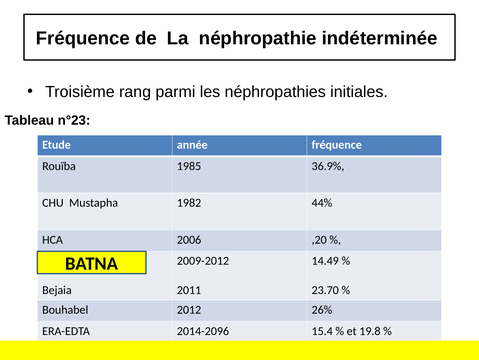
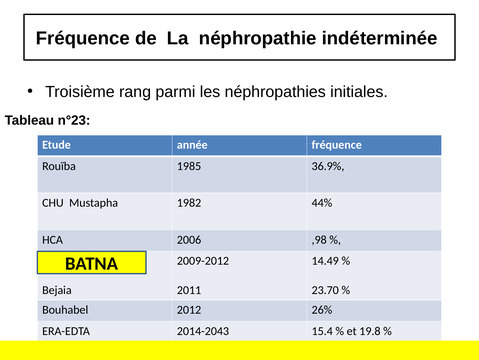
,20: ,20 -> ,98
2014-2096: 2014-2096 -> 2014-2043
